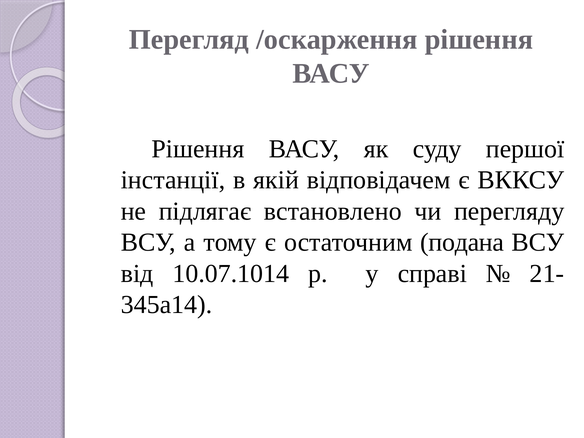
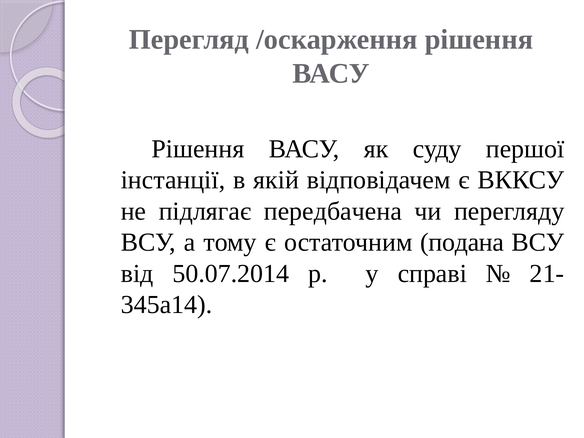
встановлено: встановлено -> передбачена
10.07.1014: 10.07.1014 -> 50.07.2014
